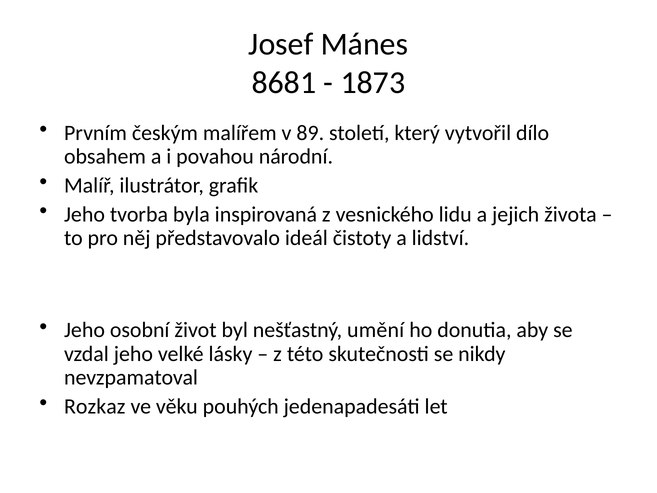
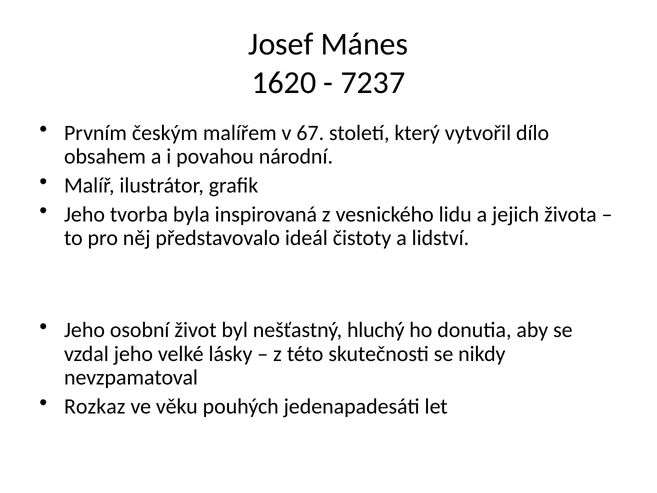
8681: 8681 -> 1620
1873: 1873 -> 7237
89: 89 -> 67
umění: umění -> hluchý
